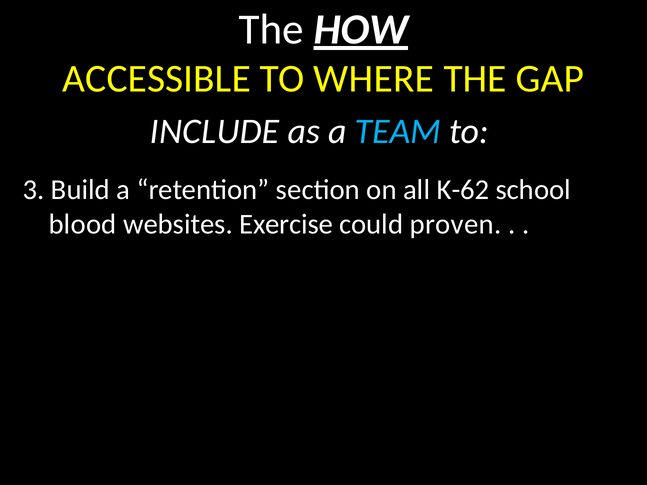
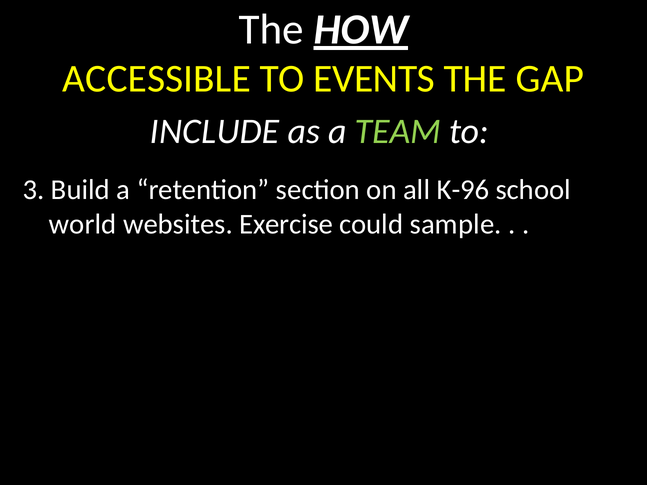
WHERE: WHERE -> EVENTS
TEAM colour: light blue -> light green
K-62: K-62 -> K-96
blood: blood -> world
proven: proven -> sample
